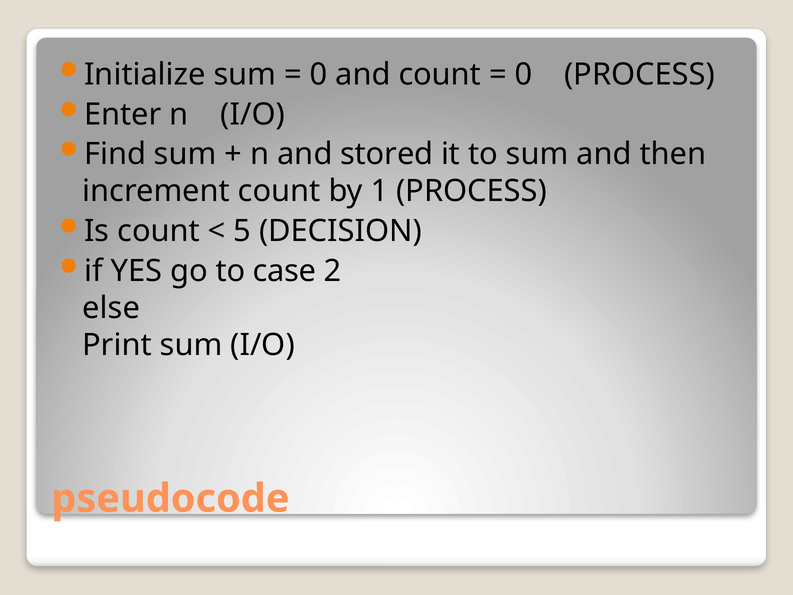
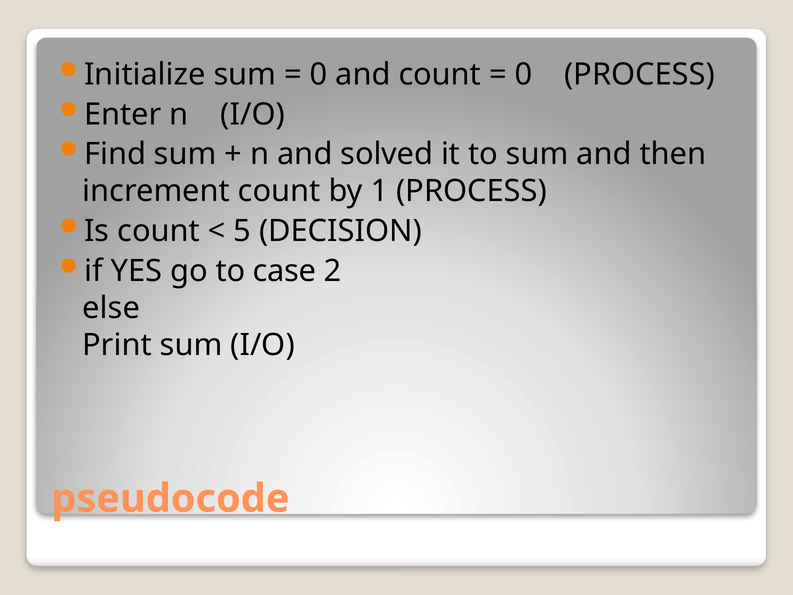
stored: stored -> solved
